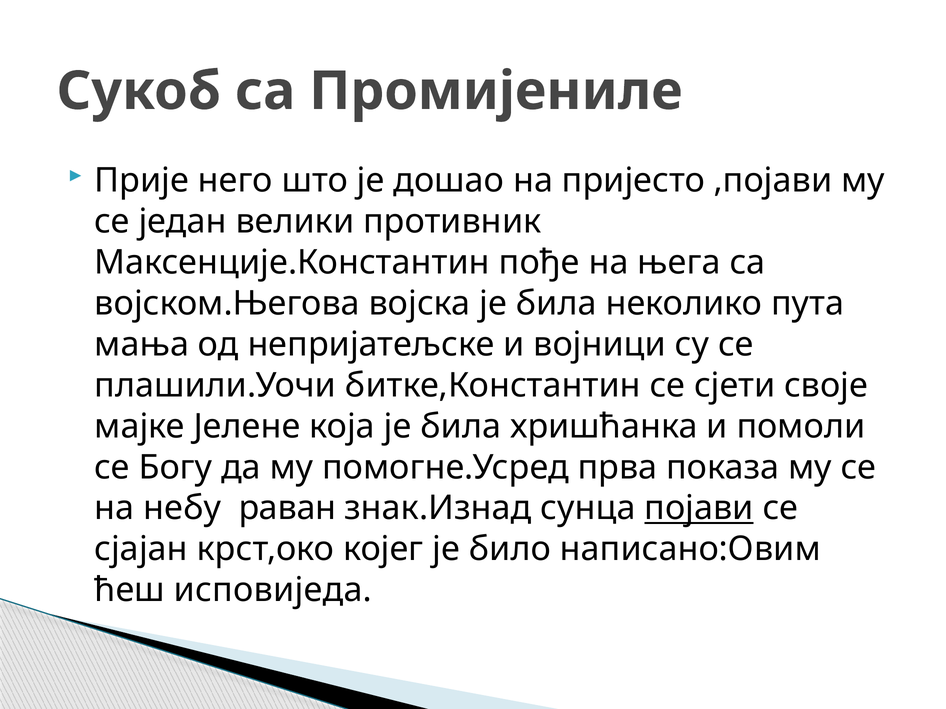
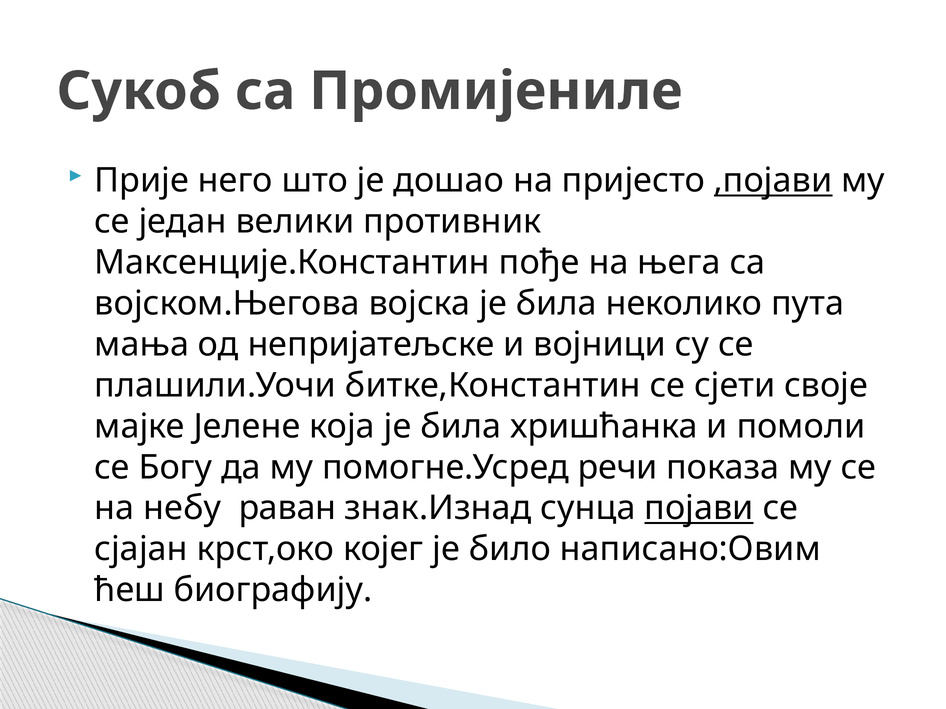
,појави underline: none -> present
прва: прва -> речи
исповиједа: исповиједа -> биографију
